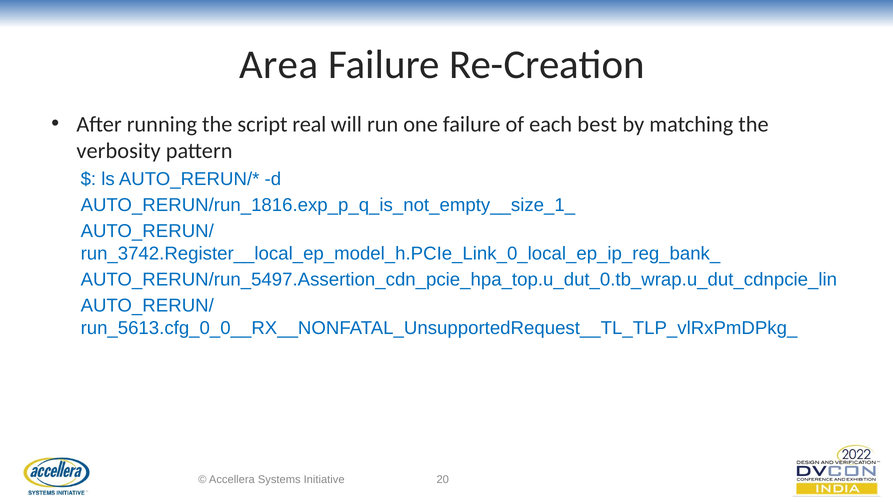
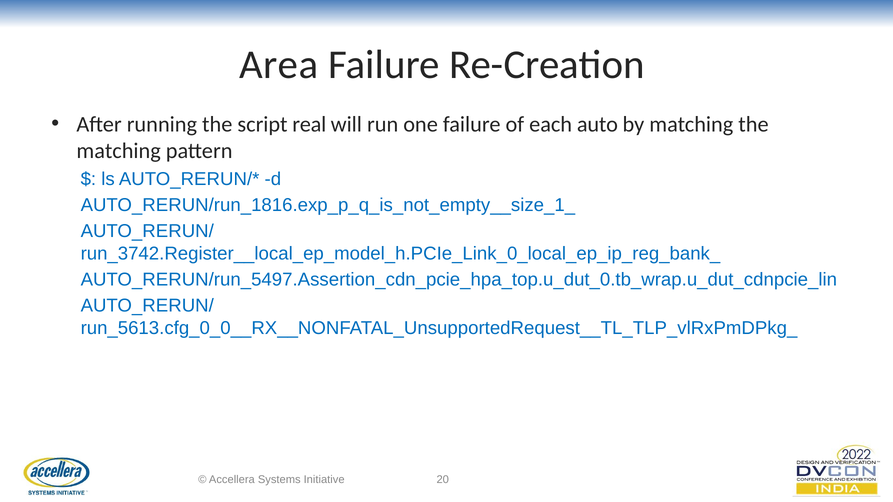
best: best -> auto
verbosity at (119, 151): verbosity -> matching
